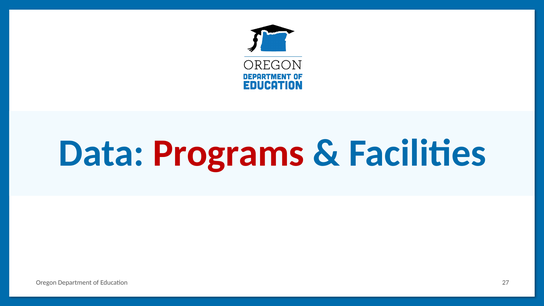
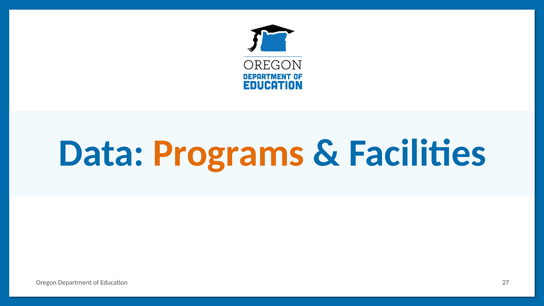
Programs colour: red -> orange
